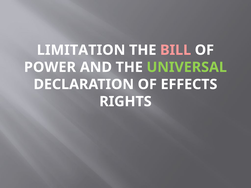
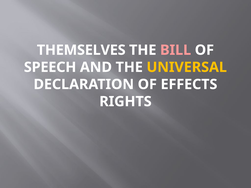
LIMITATION: LIMITATION -> THEMSELVES
POWER: POWER -> SPEECH
UNIVERSAL colour: light green -> yellow
